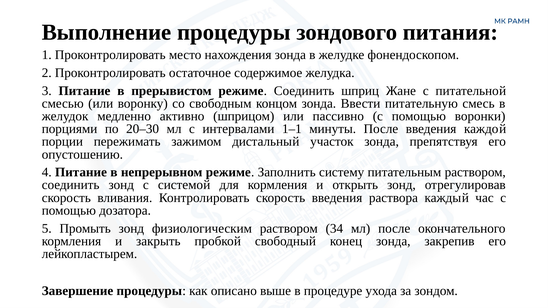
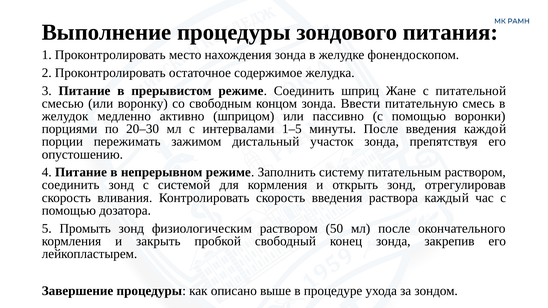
1–1: 1–1 -> 1–5
34: 34 -> 50
